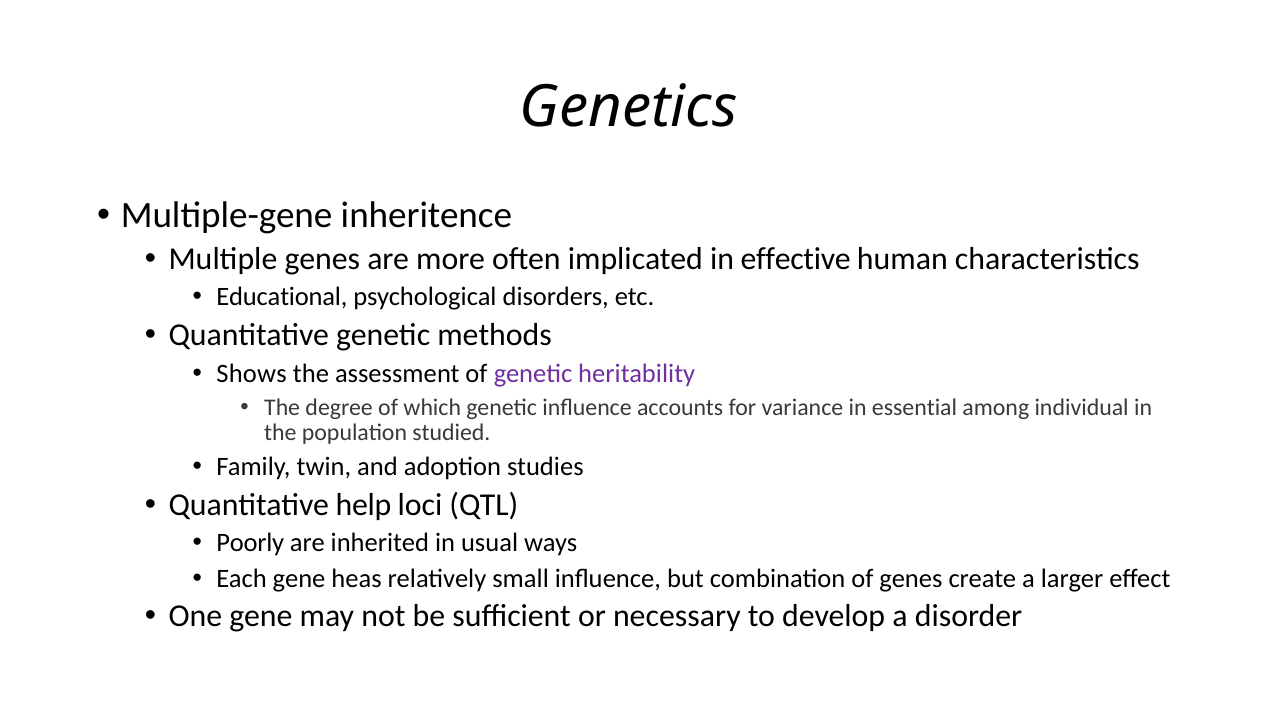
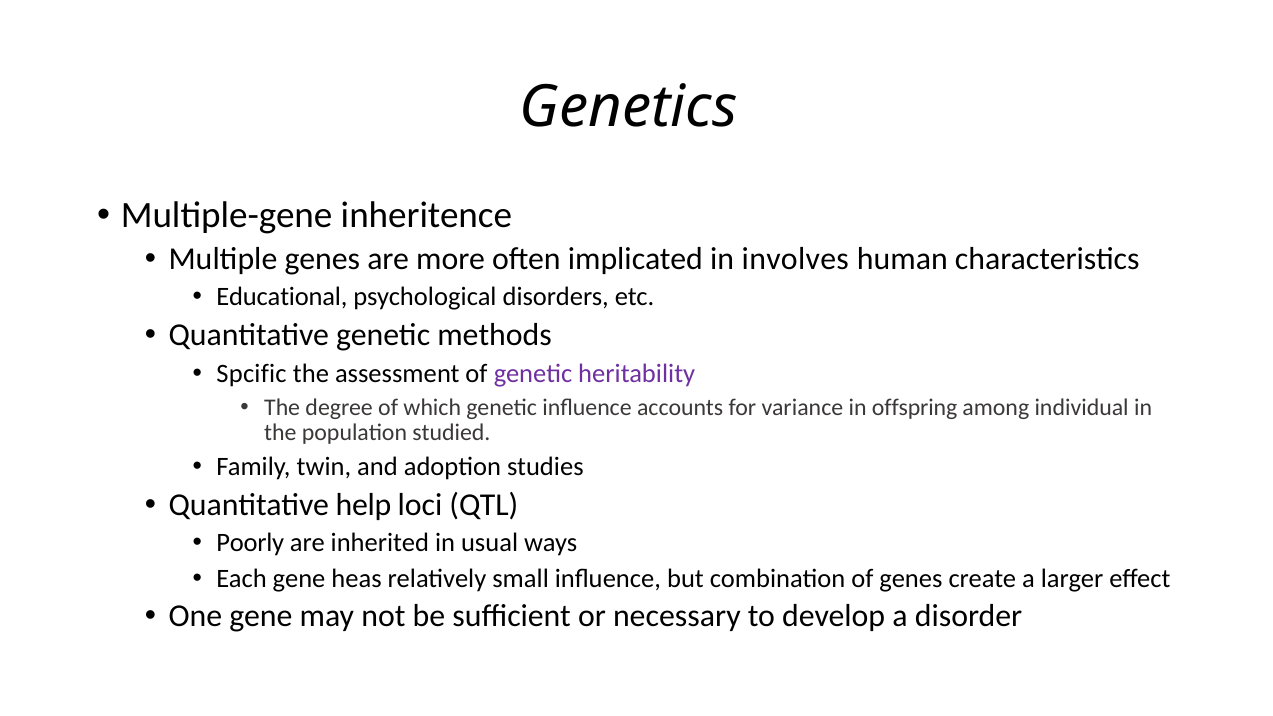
effective: effective -> involves
Shows: Shows -> Spcific
essential: essential -> offspring
